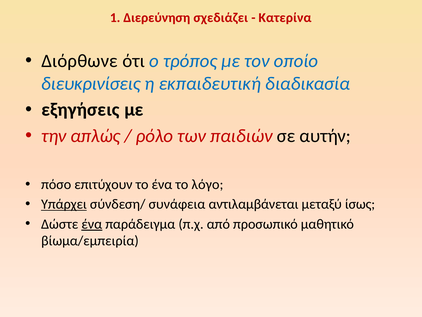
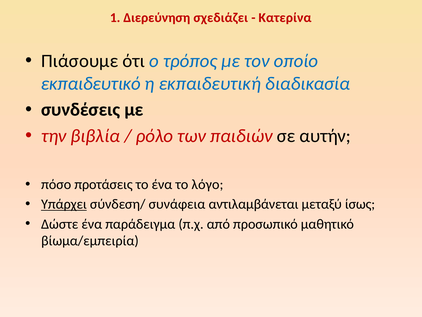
Διόρθωνε: Διόρθωνε -> Πιάσουμε
διευκρινίσεις: διευκρινίσεις -> εκπαιδευτικό
εξηγήσεις: εξηγήσεις -> συνδέσεις
απλώς: απλώς -> βιβλία
επιτύχουν: επιτύχουν -> προτάσεις
ένα at (92, 224) underline: present -> none
